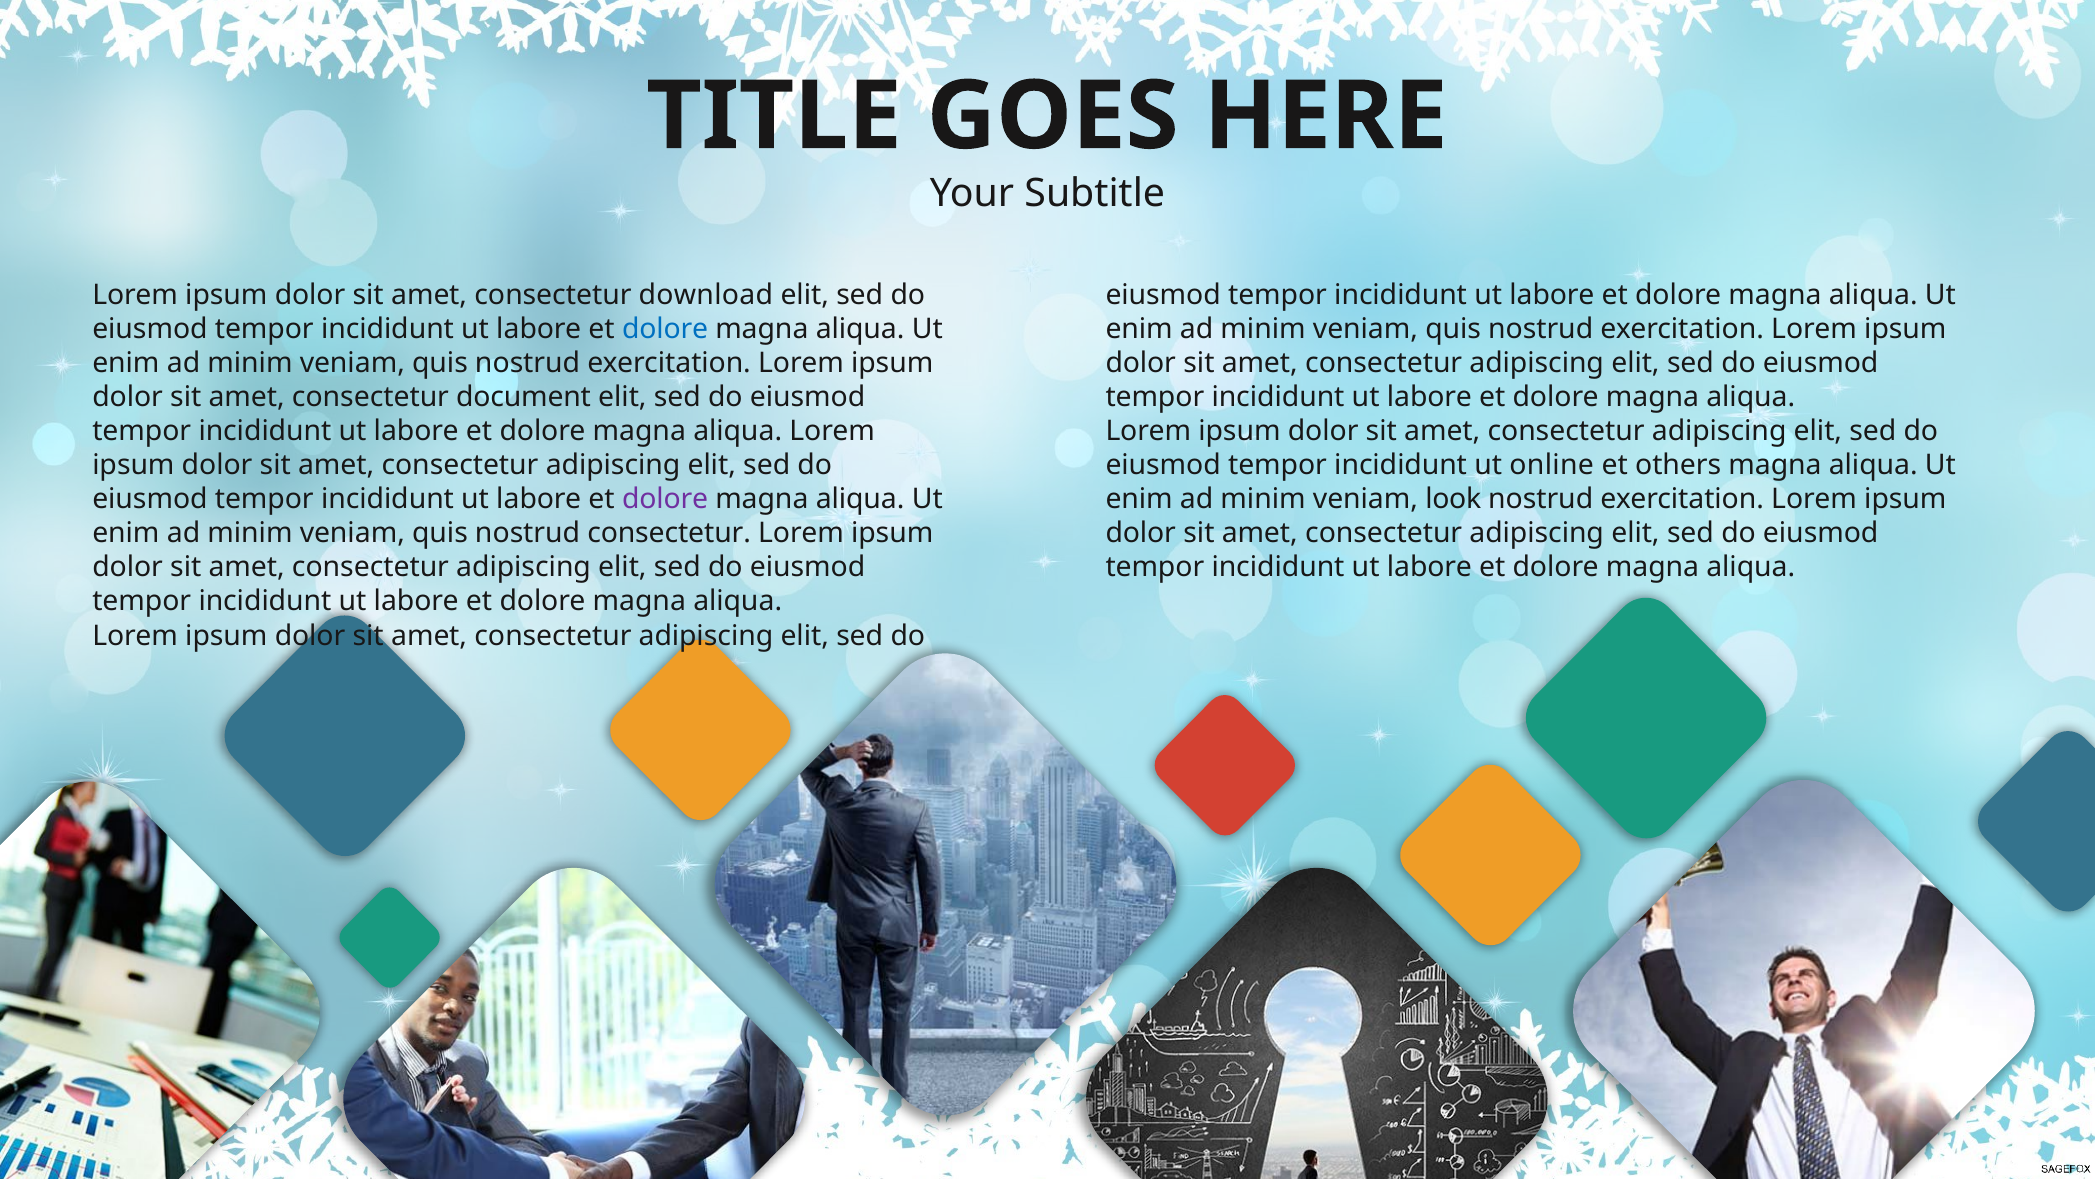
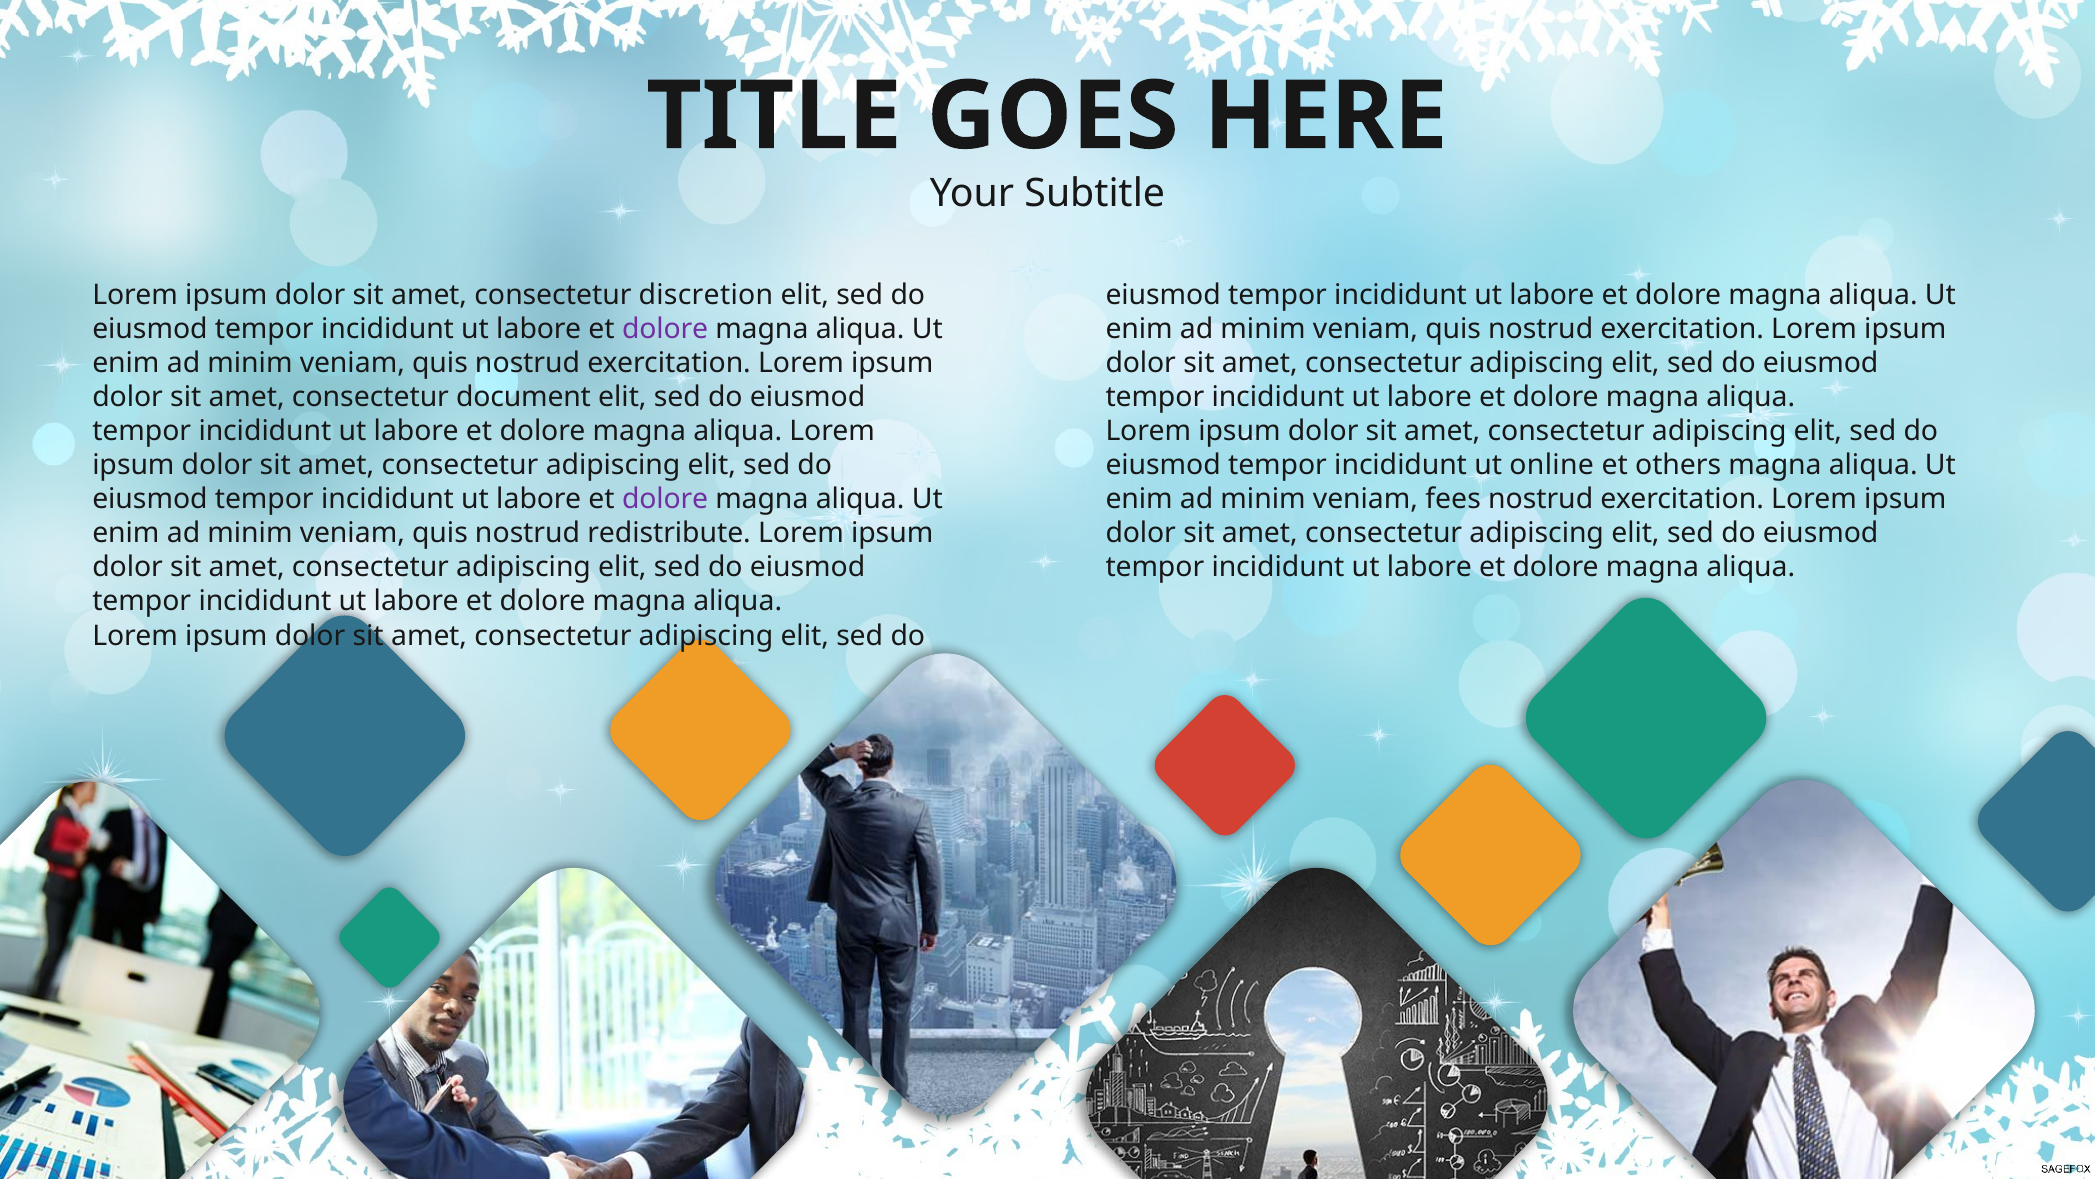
download: download -> discretion
dolore at (665, 329) colour: blue -> purple
look: look -> fees
nostrud consectetur: consectetur -> redistribute
